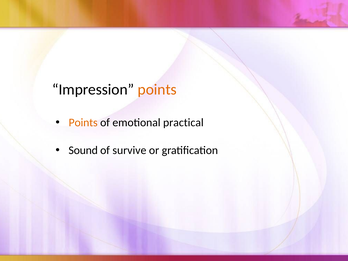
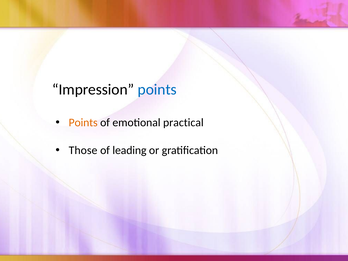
points at (157, 89) colour: orange -> blue
Sound: Sound -> Those
survive: survive -> leading
